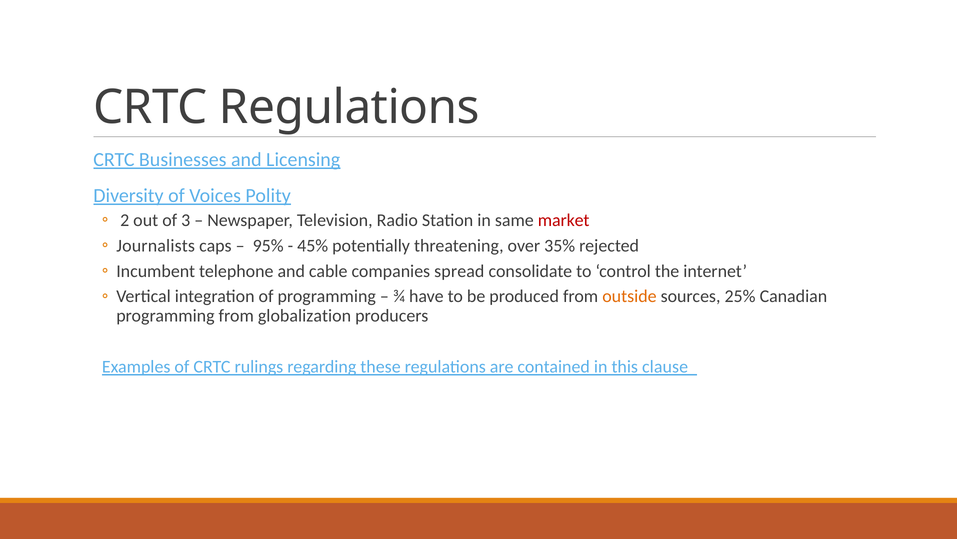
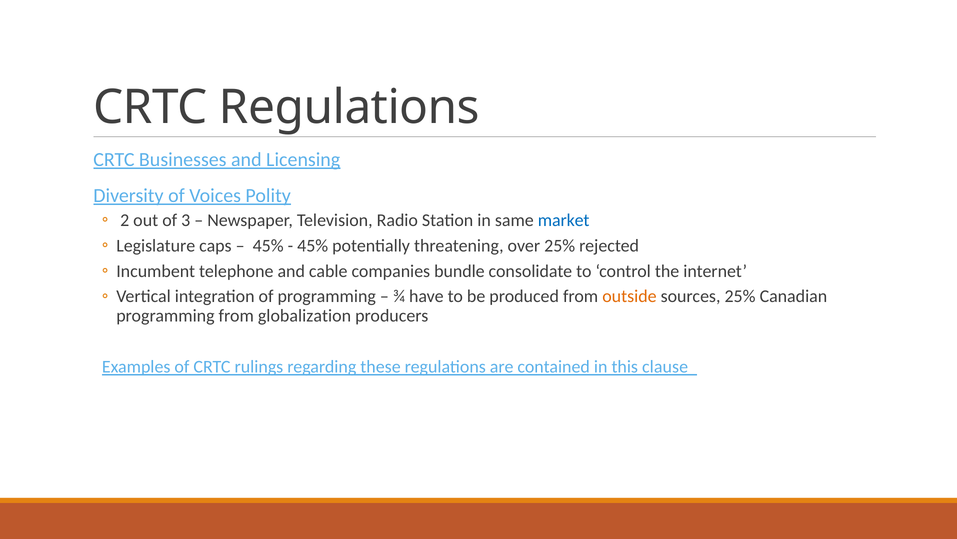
market colour: red -> blue
Journalists: Journalists -> Legislature
95% at (268, 245): 95% -> 45%
over 35%: 35% -> 25%
spread: spread -> bundle
